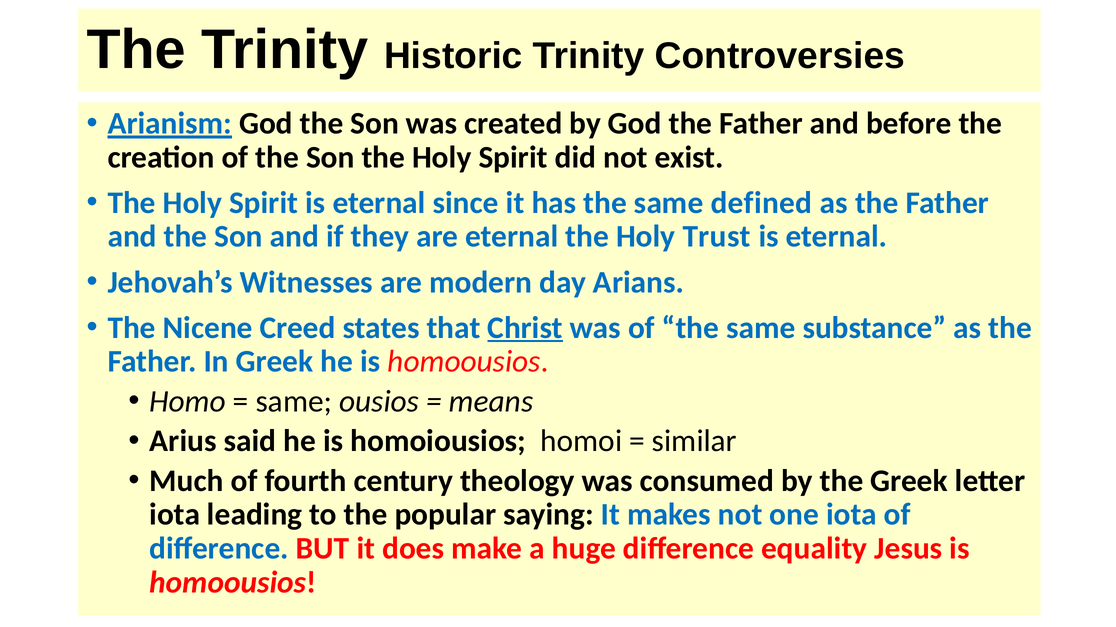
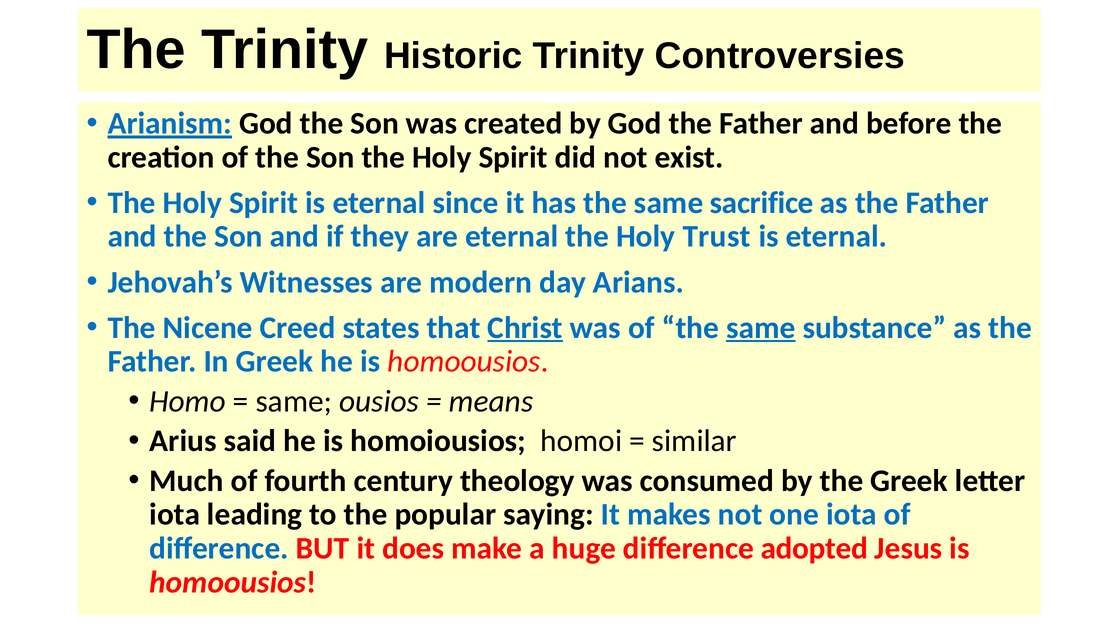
defined: defined -> sacrifice
same at (761, 328) underline: none -> present
equality: equality -> adopted
